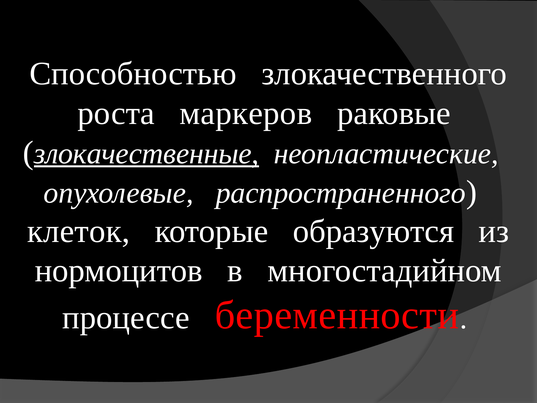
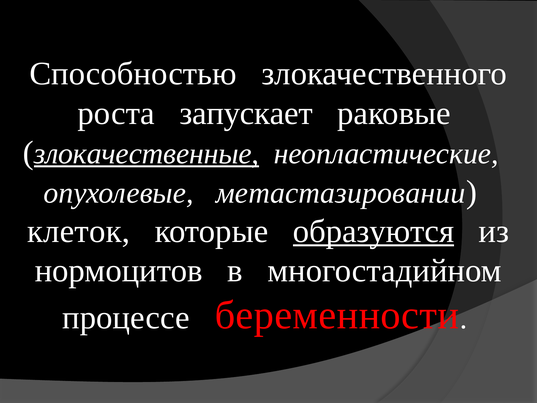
маркеров: маркеров -> запускает
распространенного: распространенного -> метастазировании
образуются underline: none -> present
